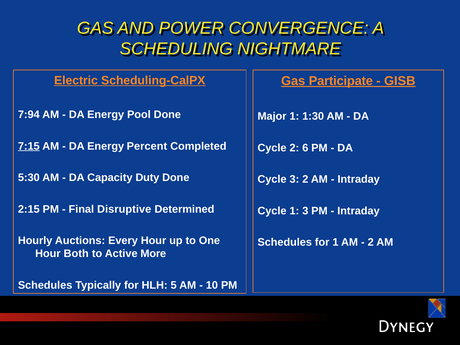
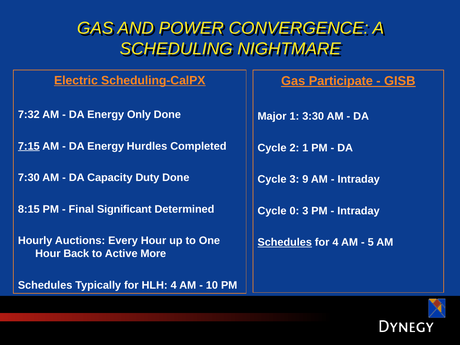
7:94: 7:94 -> 7:32
Pool: Pool -> Only
1:30: 1:30 -> 3:30
Percent: Percent -> Hurdles
2 6: 6 -> 1
5:30: 5:30 -> 7:30
3 2: 2 -> 9
2:15: 2:15 -> 8:15
Disruptive: Disruptive -> Significant
Cycle 1: 1 -> 0
Schedules at (285, 242) underline: none -> present
for 1: 1 -> 4
2 at (371, 242): 2 -> 5
Both: Both -> Back
HLH 5: 5 -> 4
